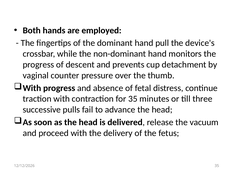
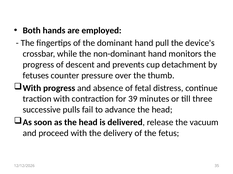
vaginal: vaginal -> fetuses
for 35: 35 -> 39
